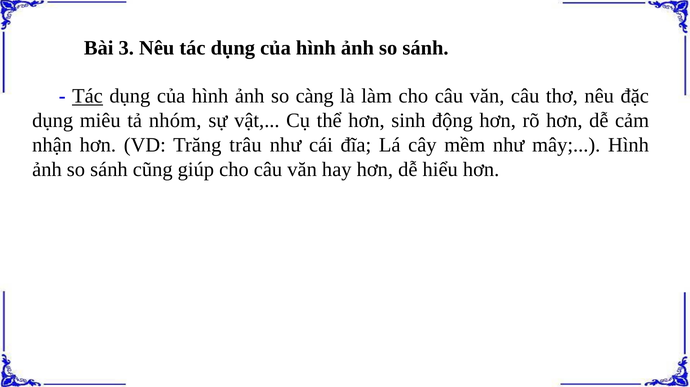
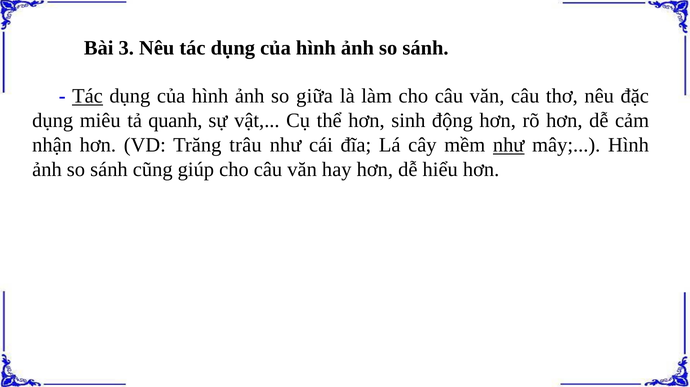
càng: càng -> giữa
nhóm: nhóm -> quanh
như at (509, 145) underline: none -> present
